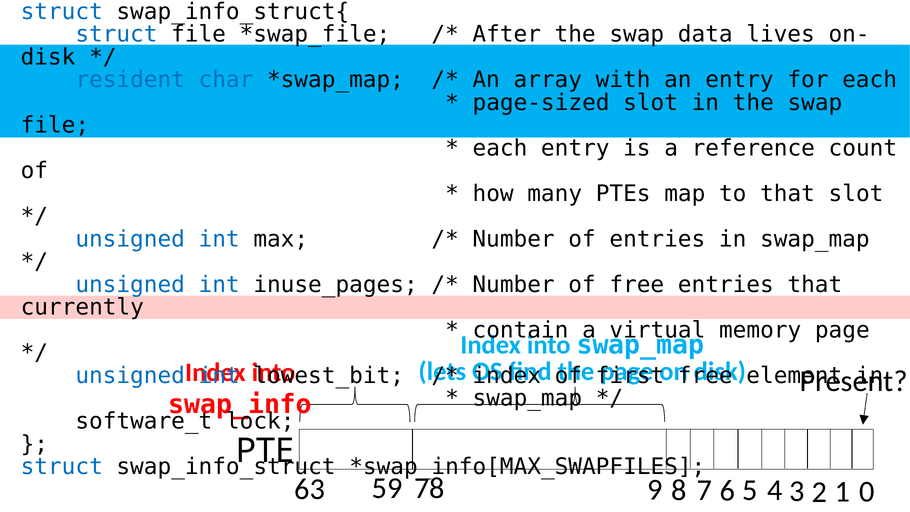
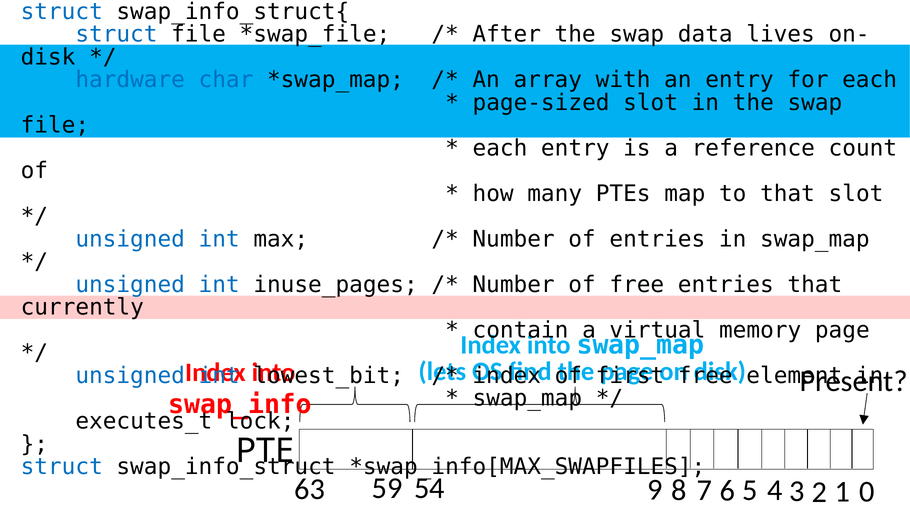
resident: resident -> hardware
software_t: software_t -> executes_t
78: 78 -> 54
